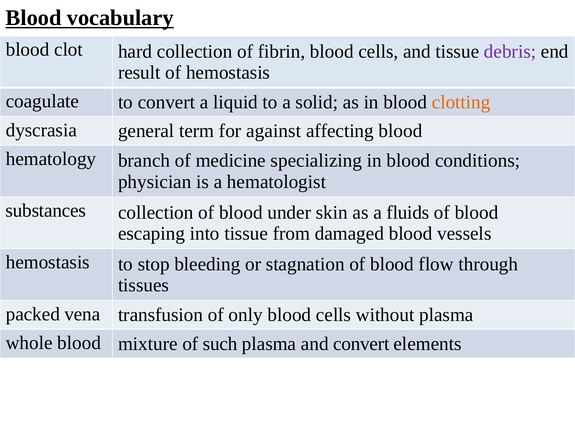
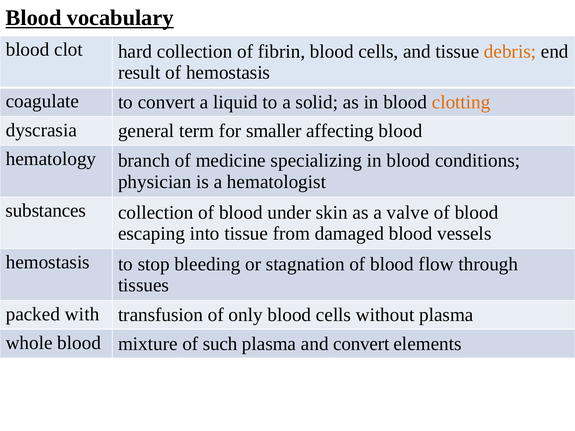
debris colour: purple -> orange
against: against -> smaller
fluids: fluids -> valve
vena: vena -> with
